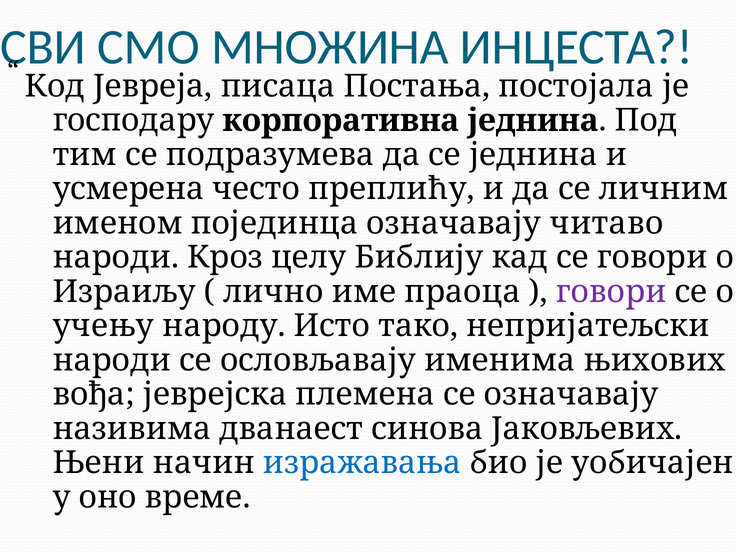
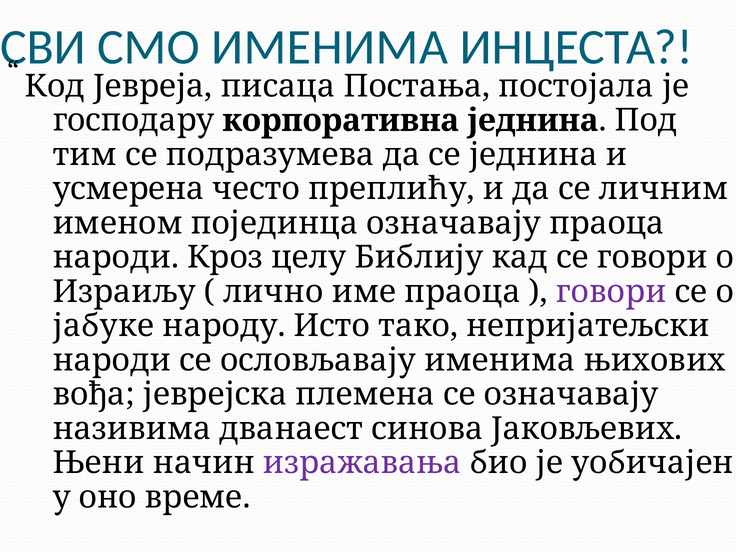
СМО МНОЖИНА: МНОЖИНА -> ИМЕНИМА
означавају читаво: читаво -> праоца
учењу: учењу -> јабуке
изражавања colour: blue -> purple
